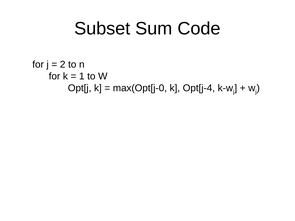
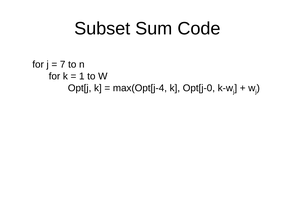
2: 2 -> 7
max(Opt[j-0: max(Opt[j-0 -> max(Opt[j-4
Opt[j-4: Opt[j-4 -> Opt[j-0
